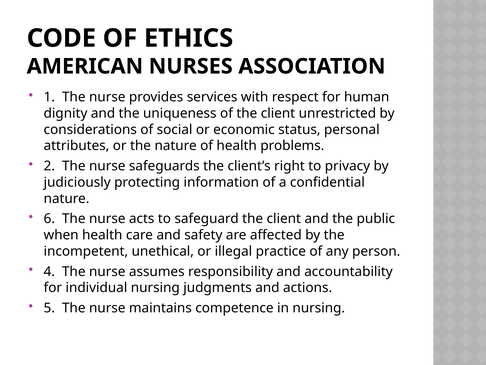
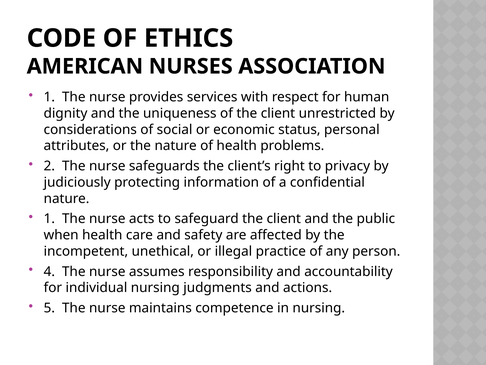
6 at (49, 219): 6 -> 1
